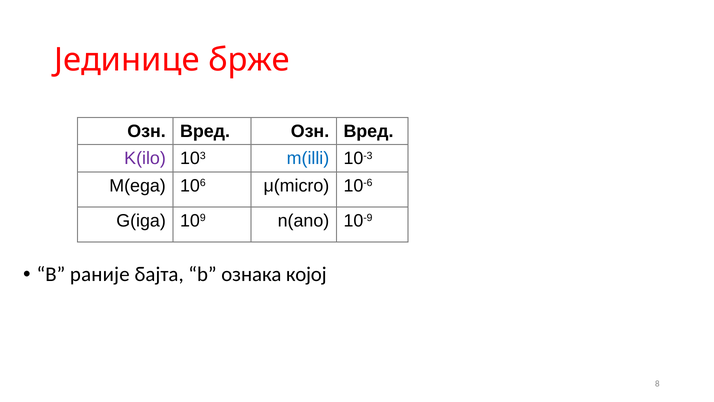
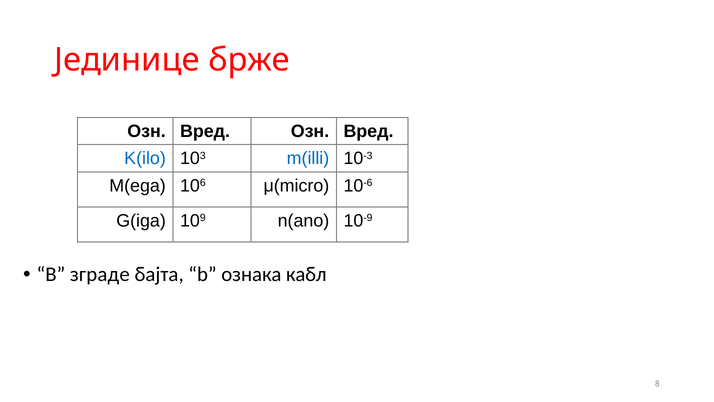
K(ilo colour: purple -> blue
раније: раније -> зграде
којој: којој -> кабл
